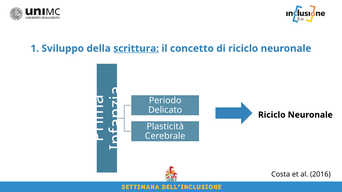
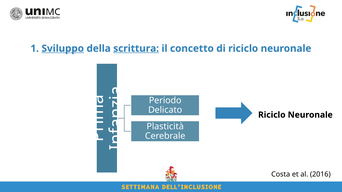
Sviluppo underline: none -> present
